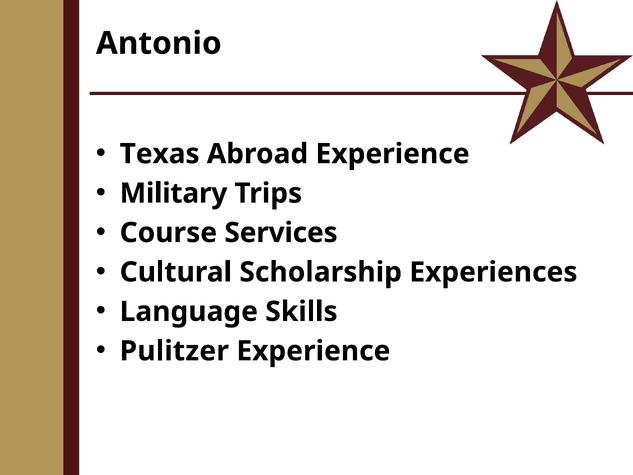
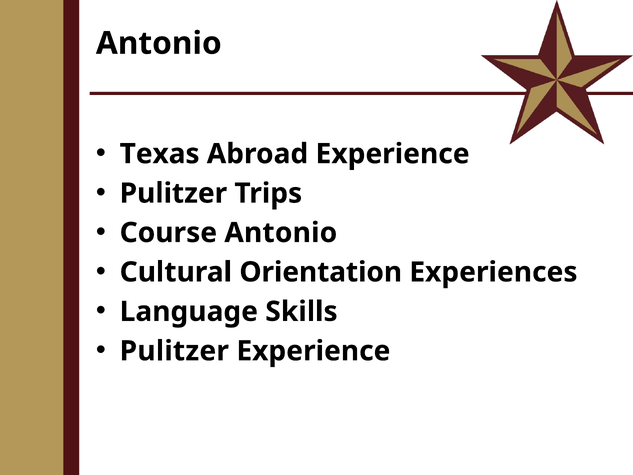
Military at (173, 193): Military -> Pulitzer
Course Services: Services -> Antonio
Scholarship: Scholarship -> Orientation
